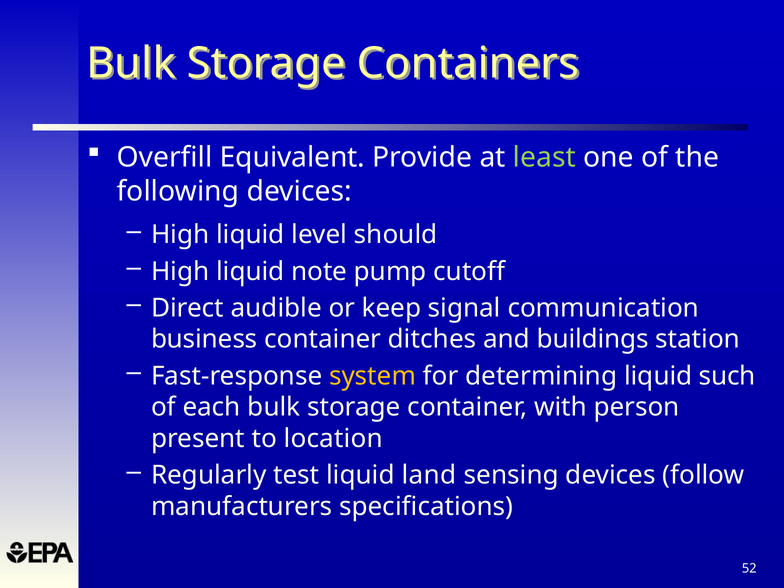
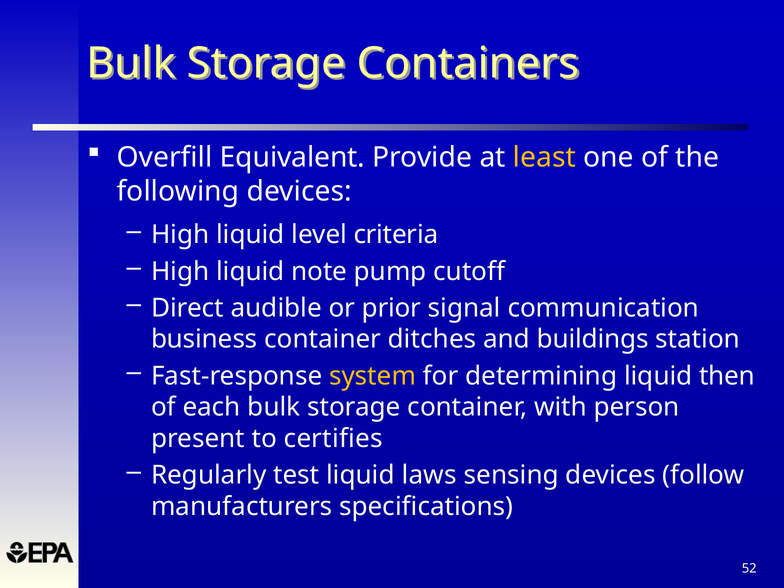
least colour: light green -> yellow
should: should -> criteria
keep: keep -> prior
such: such -> then
location: location -> certifies
land: land -> laws
